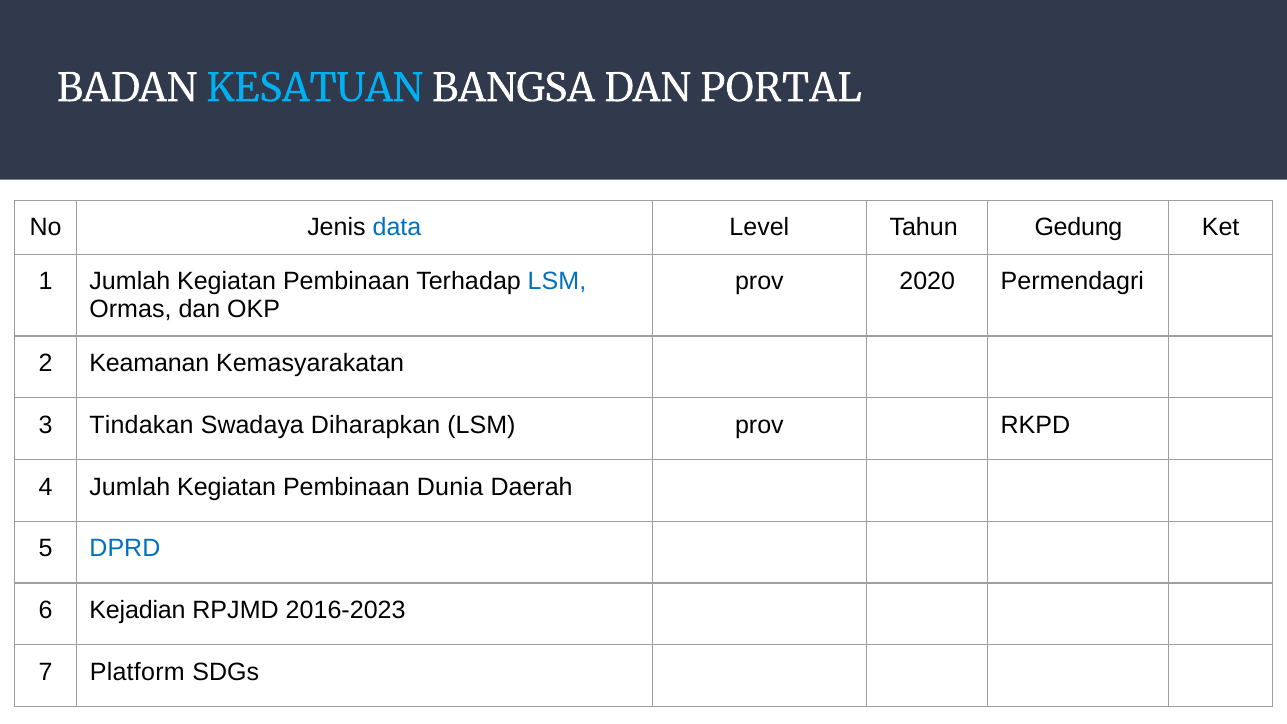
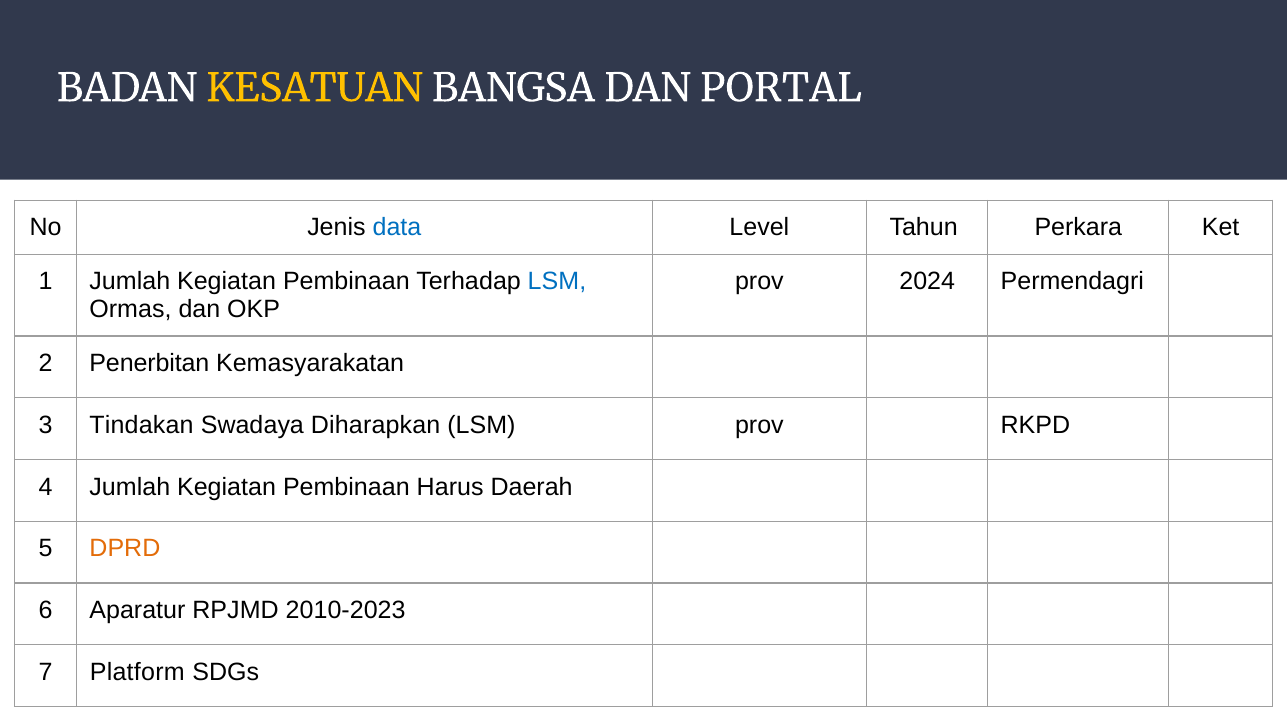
KESATUAN colour: light blue -> yellow
Gedung: Gedung -> Perkara
2020: 2020 -> 2024
Keamanan: Keamanan -> Penerbitan
Dunia: Dunia -> Harus
DPRD colour: blue -> orange
Kejadian: Kejadian -> Aparatur
2016-2023: 2016-2023 -> 2010-2023
